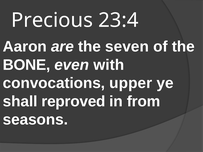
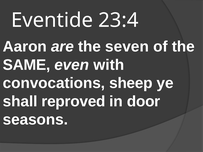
Precious: Precious -> Eventide
BONE: BONE -> SAME
upper: upper -> sheep
from: from -> door
